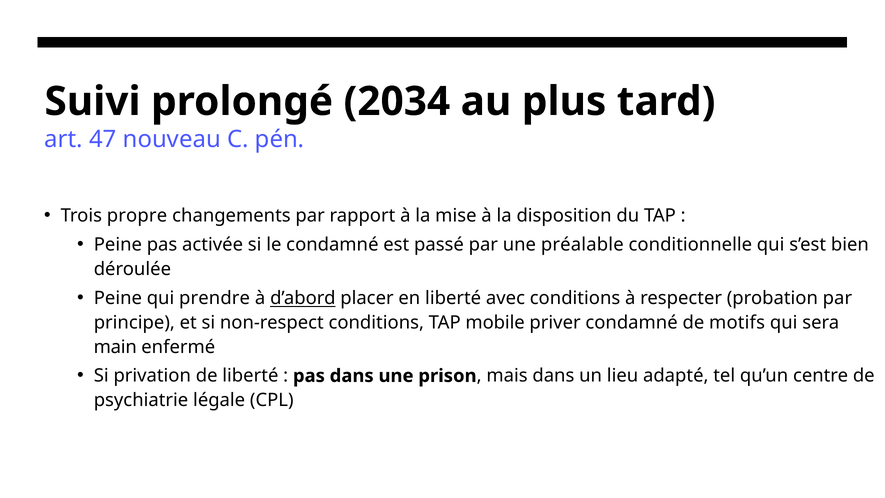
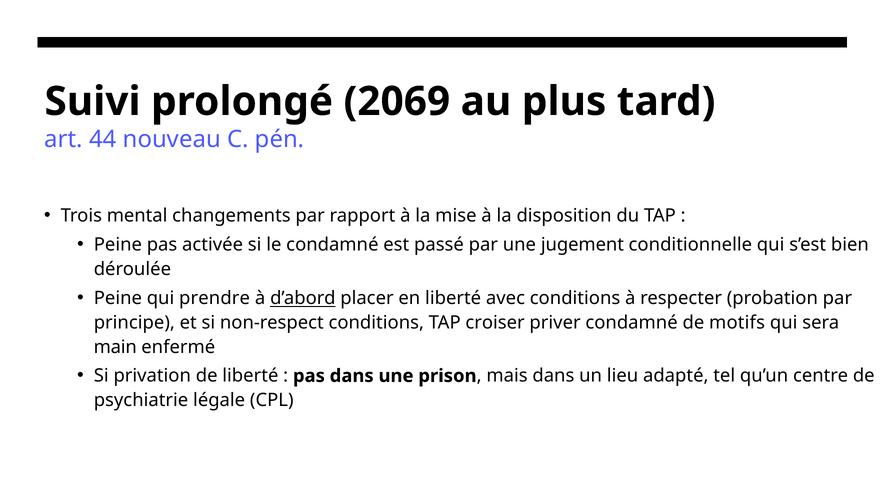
2034: 2034 -> 2069
47: 47 -> 44
propre: propre -> mental
préalable: préalable -> jugement
mobile: mobile -> croiser
